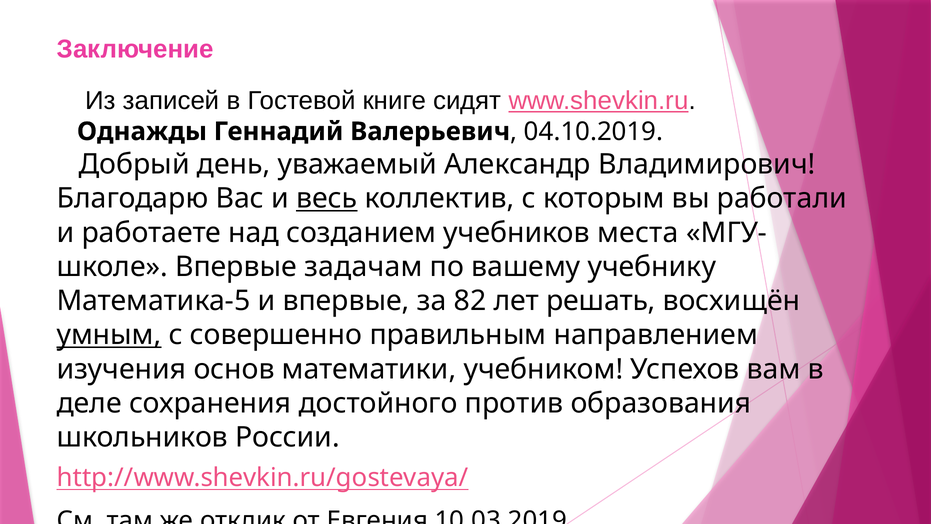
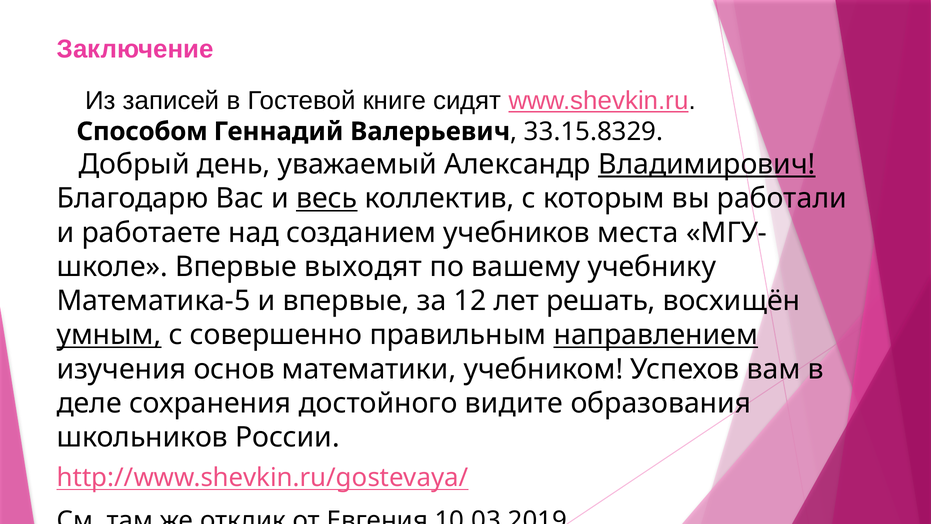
Однажды: Однажды -> Способом
04.10.2019: 04.10.2019 -> 33.15.8329
Владимирович underline: none -> present
задачам: задачам -> выходят
82: 82 -> 12
направлением underline: none -> present
против: против -> видите
